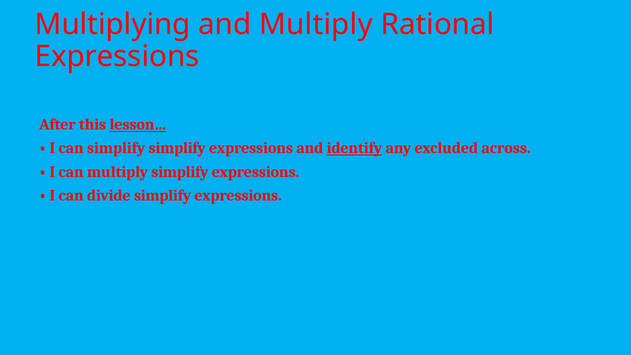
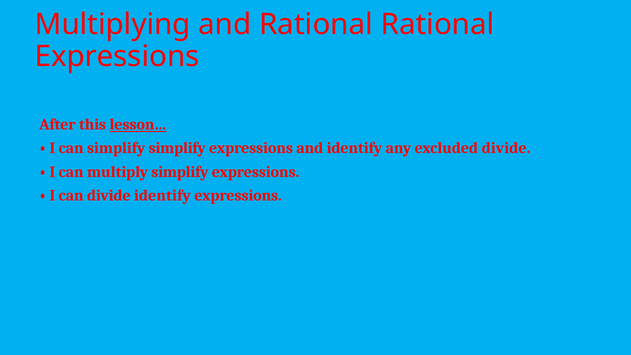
and Multiply: Multiply -> Rational
identify at (354, 148) underline: present -> none
excluded across: across -> divide
divide simplify: simplify -> identify
